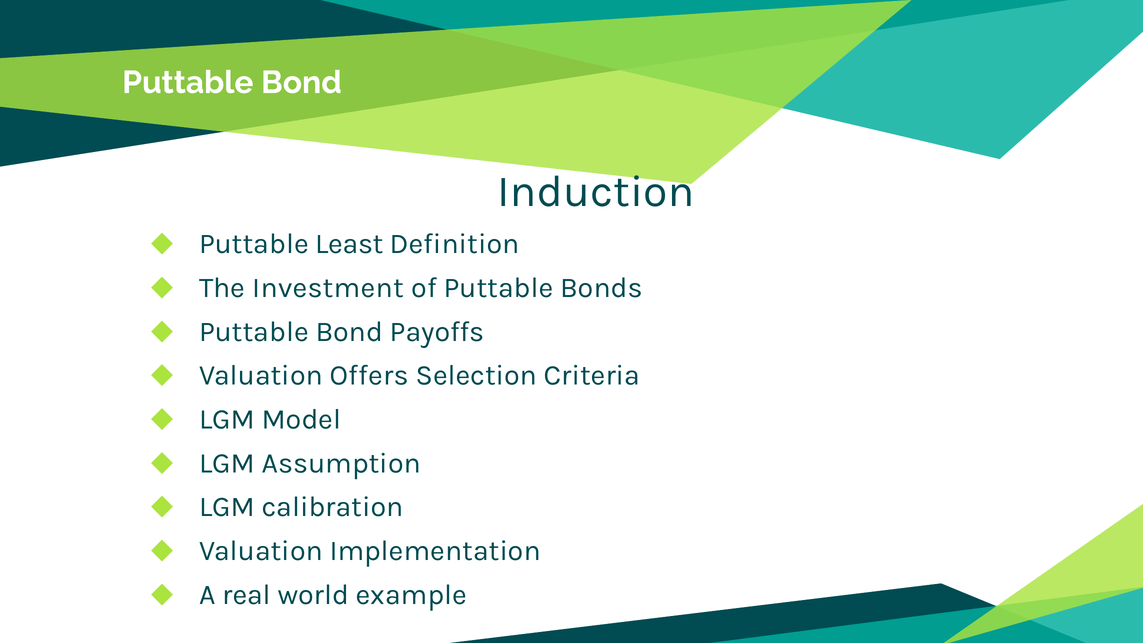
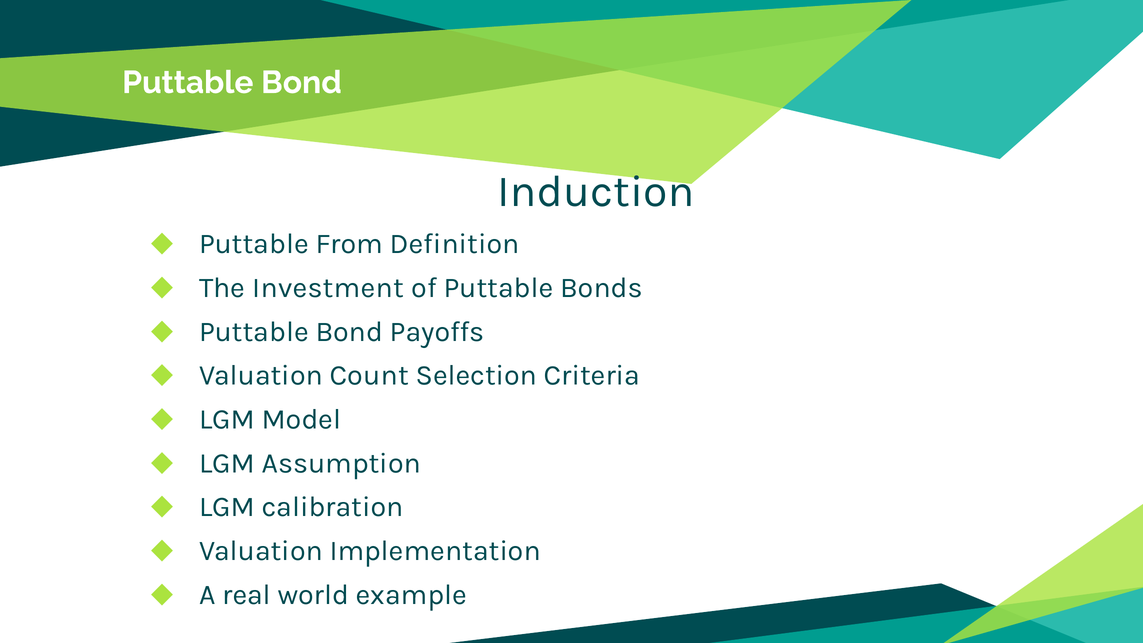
Least: Least -> From
Offers: Offers -> Count
